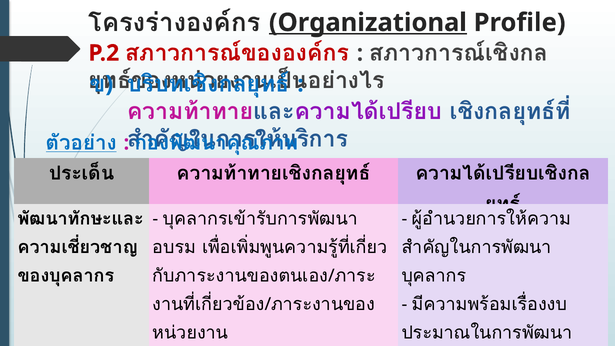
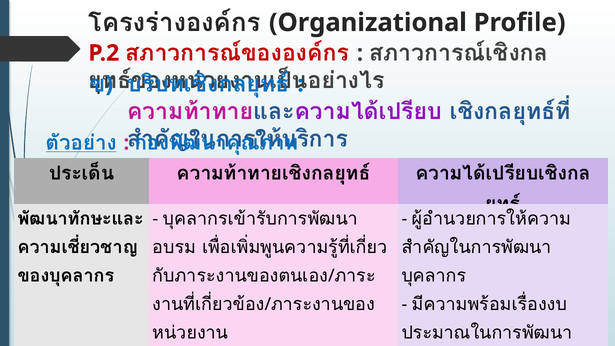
Organizational underline: present -> none
